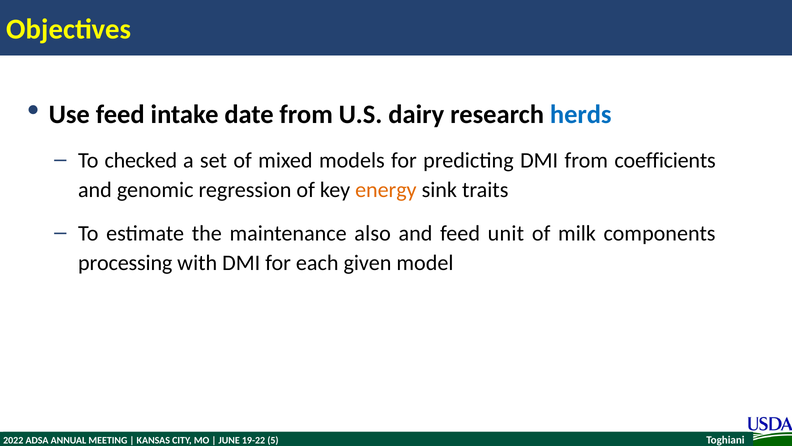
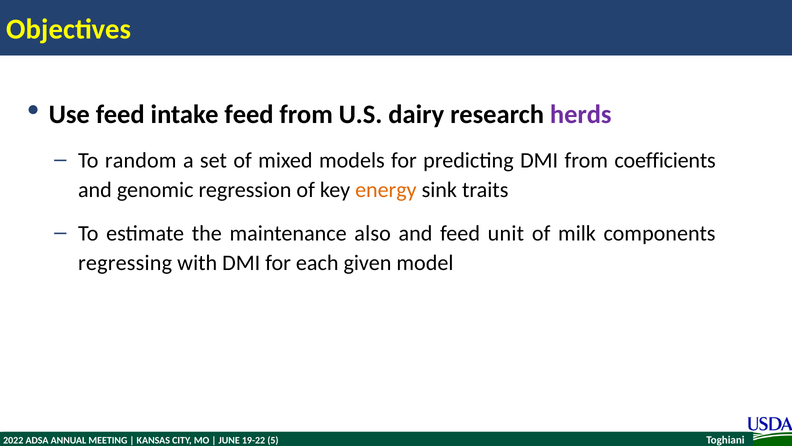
intake date: date -> feed
herds colour: blue -> purple
checked: checked -> random
processing: processing -> regressing
